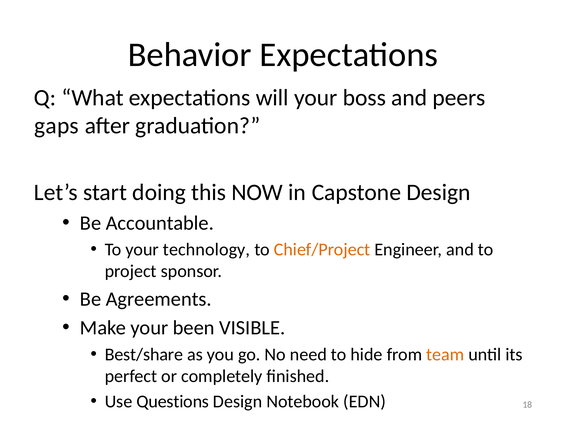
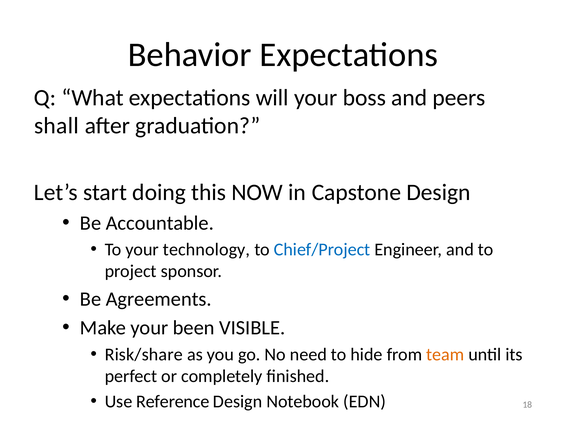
gaps: gaps -> shall
Chief/Project colour: orange -> blue
Best/share: Best/share -> Risk/share
Questions: Questions -> Reference
